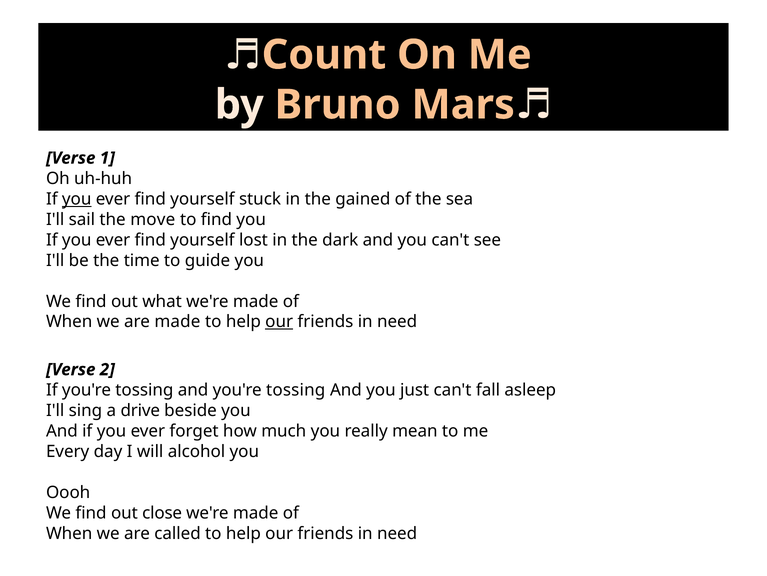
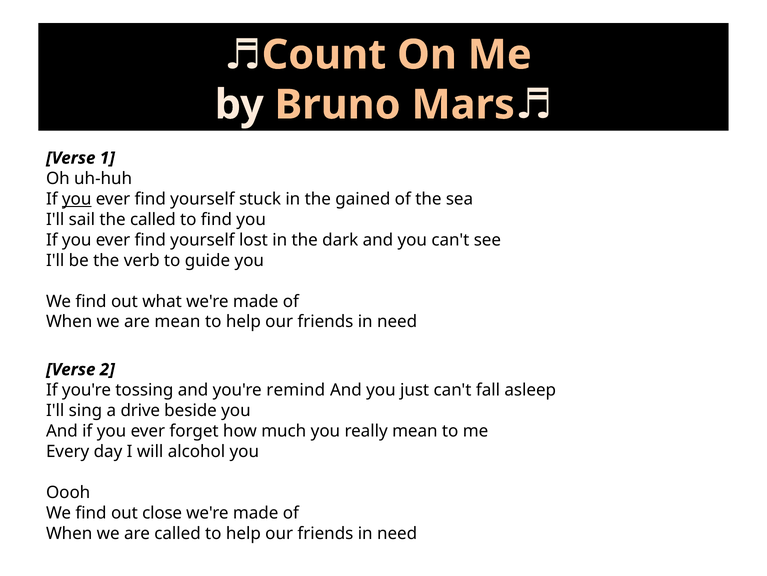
the move: move -> called
time: time -> verb
are made: made -> mean
our at (279, 321) underline: present -> none
and you're tossing: tossing -> remind
